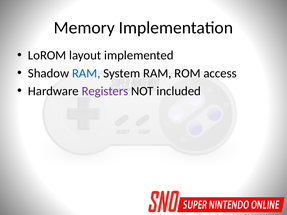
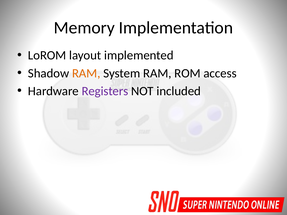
RAM at (86, 73) colour: blue -> orange
